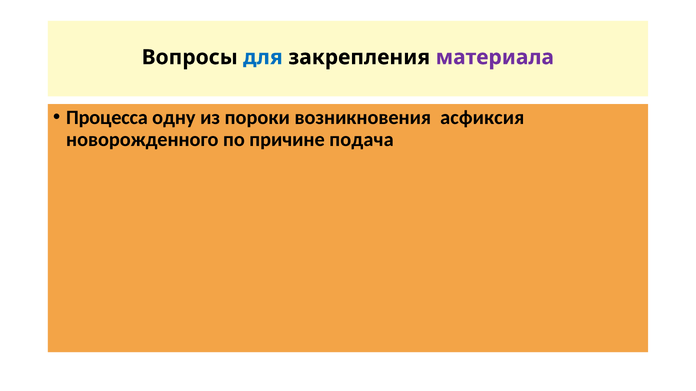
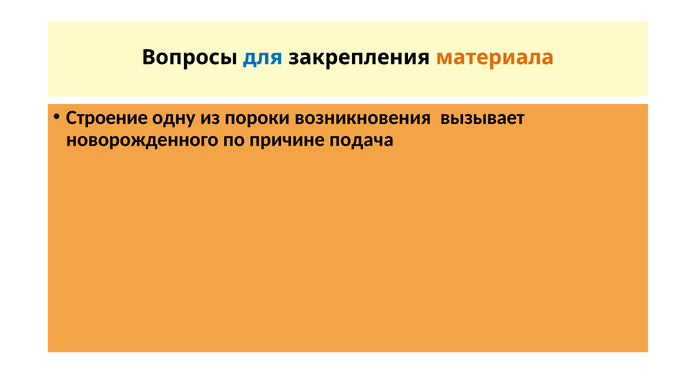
материала colour: purple -> orange
Процесса: Процесса -> Строение
асфиксия: асфиксия -> вызывает
